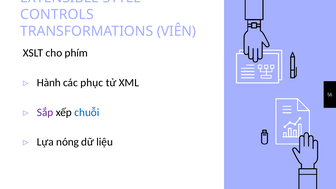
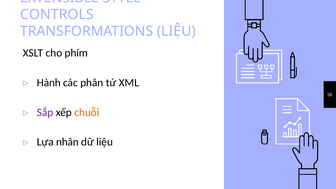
TRANSFORMATIONS VIÊN: VIÊN -> LIỆU
phục: phục -> phân
chuỗi colour: blue -> orange
nóng: nóng -> nhân
